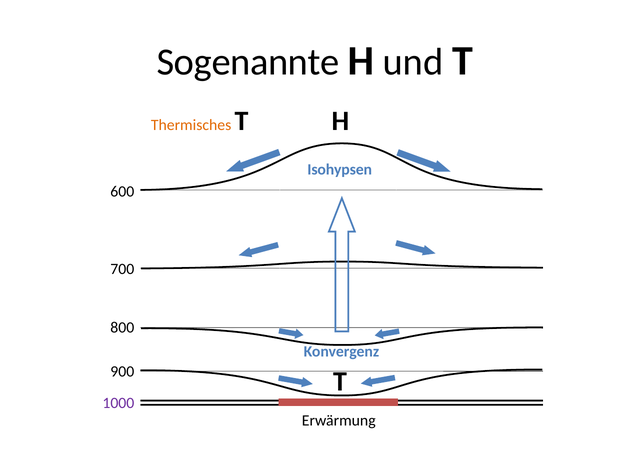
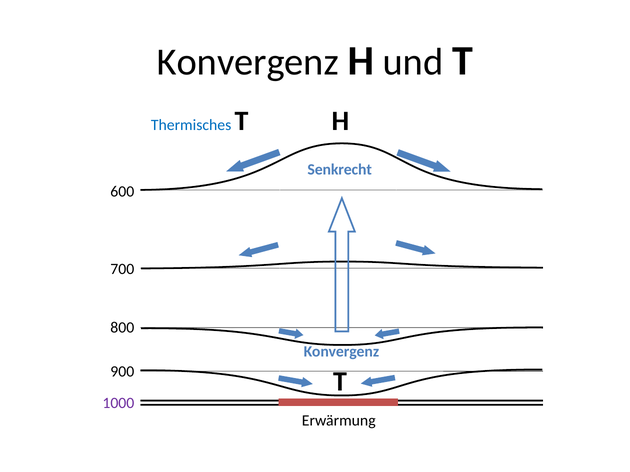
Sogenannte at (248, 62): Sogenannte -> Konvergenz
Thermisches colour: orange -> blue
Isohypsen: Isohypsen -> Senkrecht
